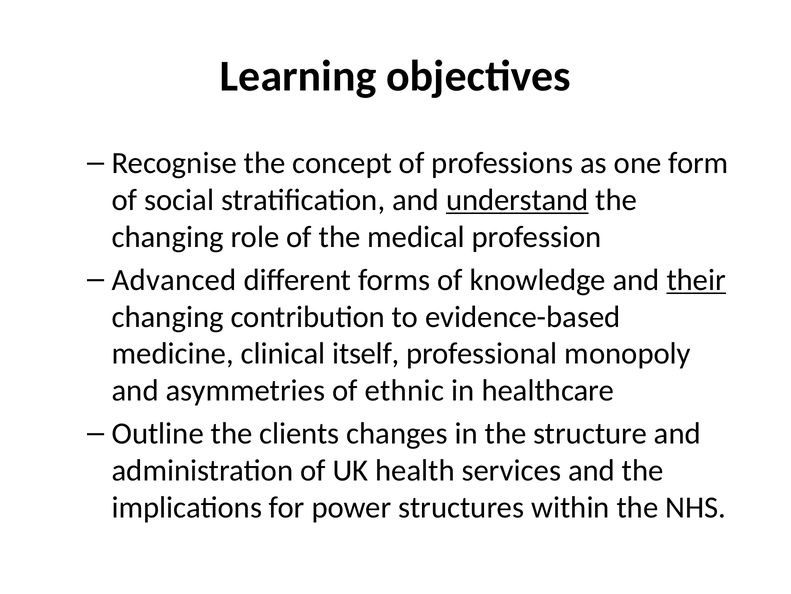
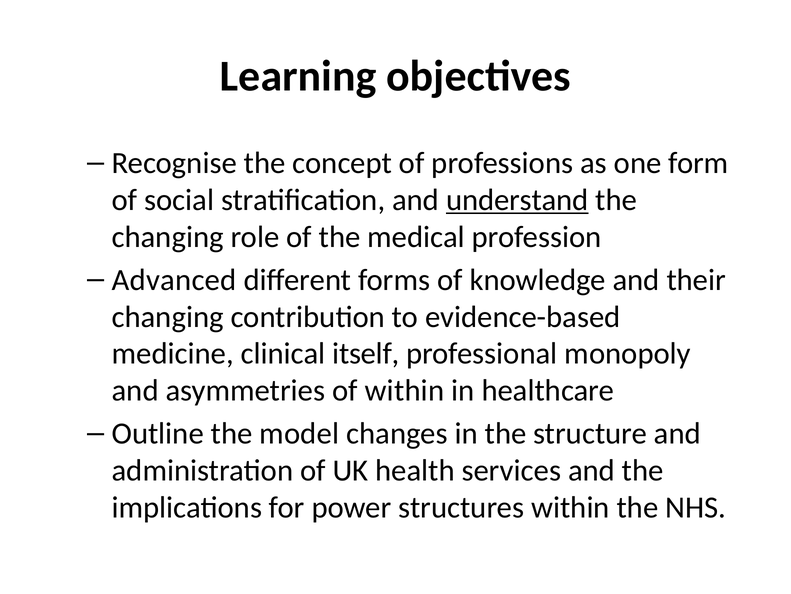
their underline: present -> none
of ethnic: ethnic -> within
clients: clients -> model
